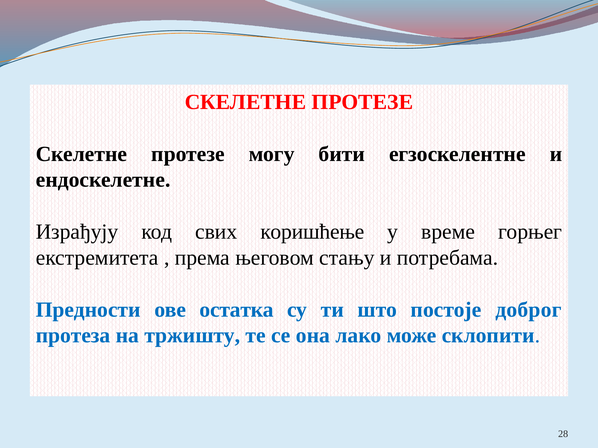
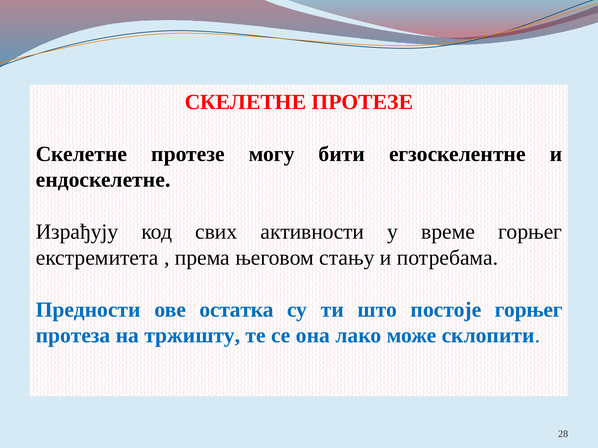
коришћење: коришћење -> активности
постоје доброг: доброг -> горњег
